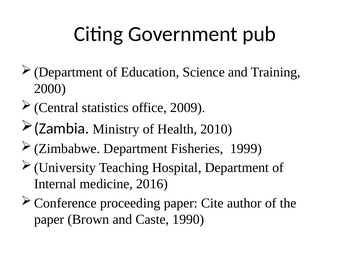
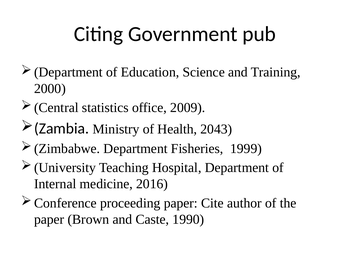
2010: 2010 -> 2043
